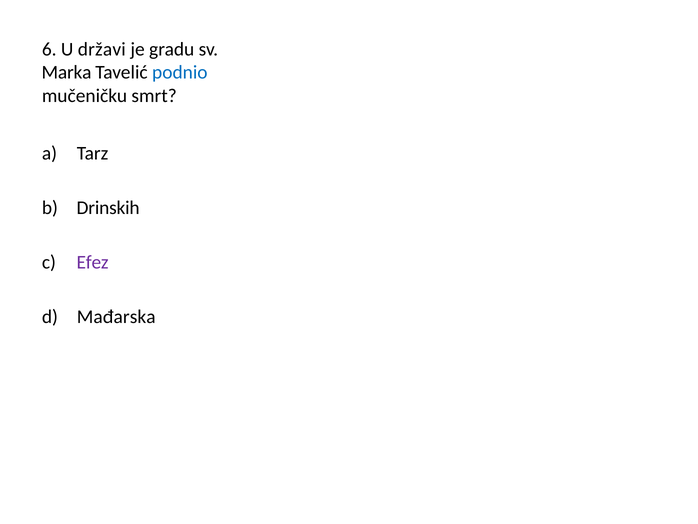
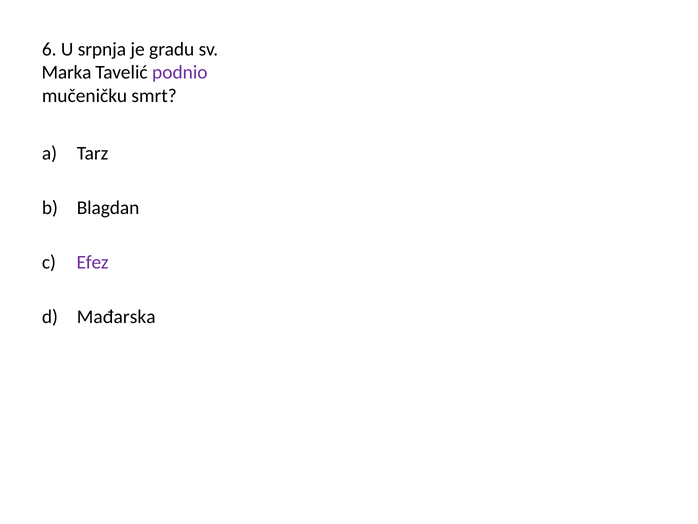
državi: državi -> srpnja
podnio colour: blue -> purple
Drinskih: Drinskih -> Blagdan
